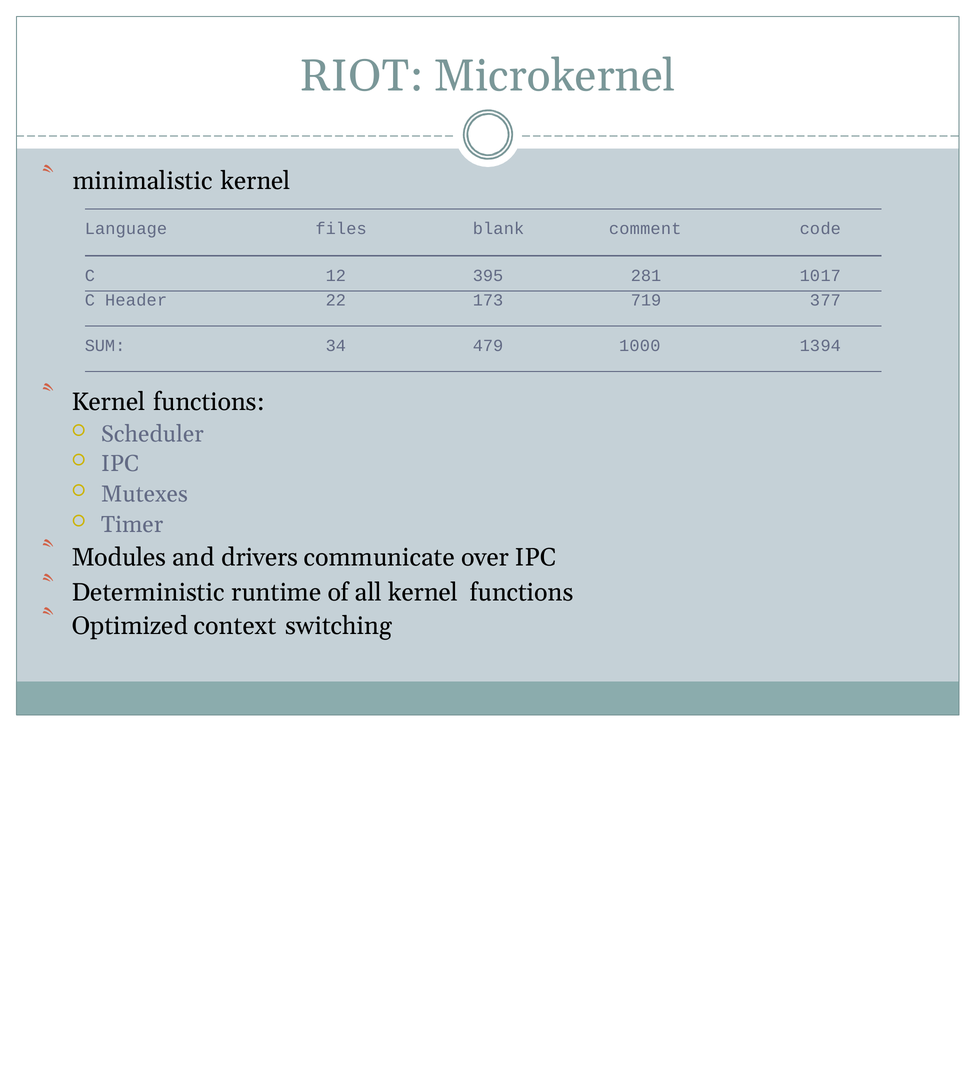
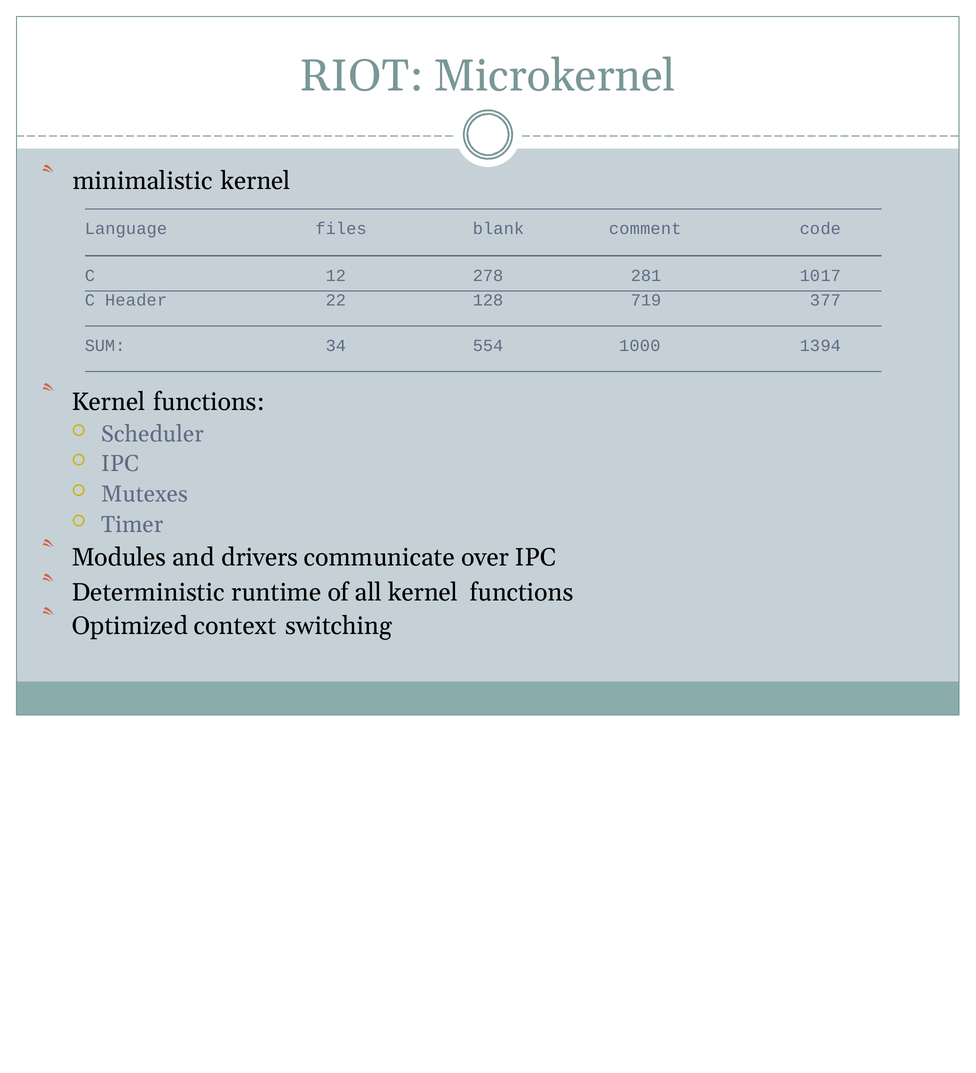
395: 395 -> 278
173: 173 -> 128
479: 479 -> 554
